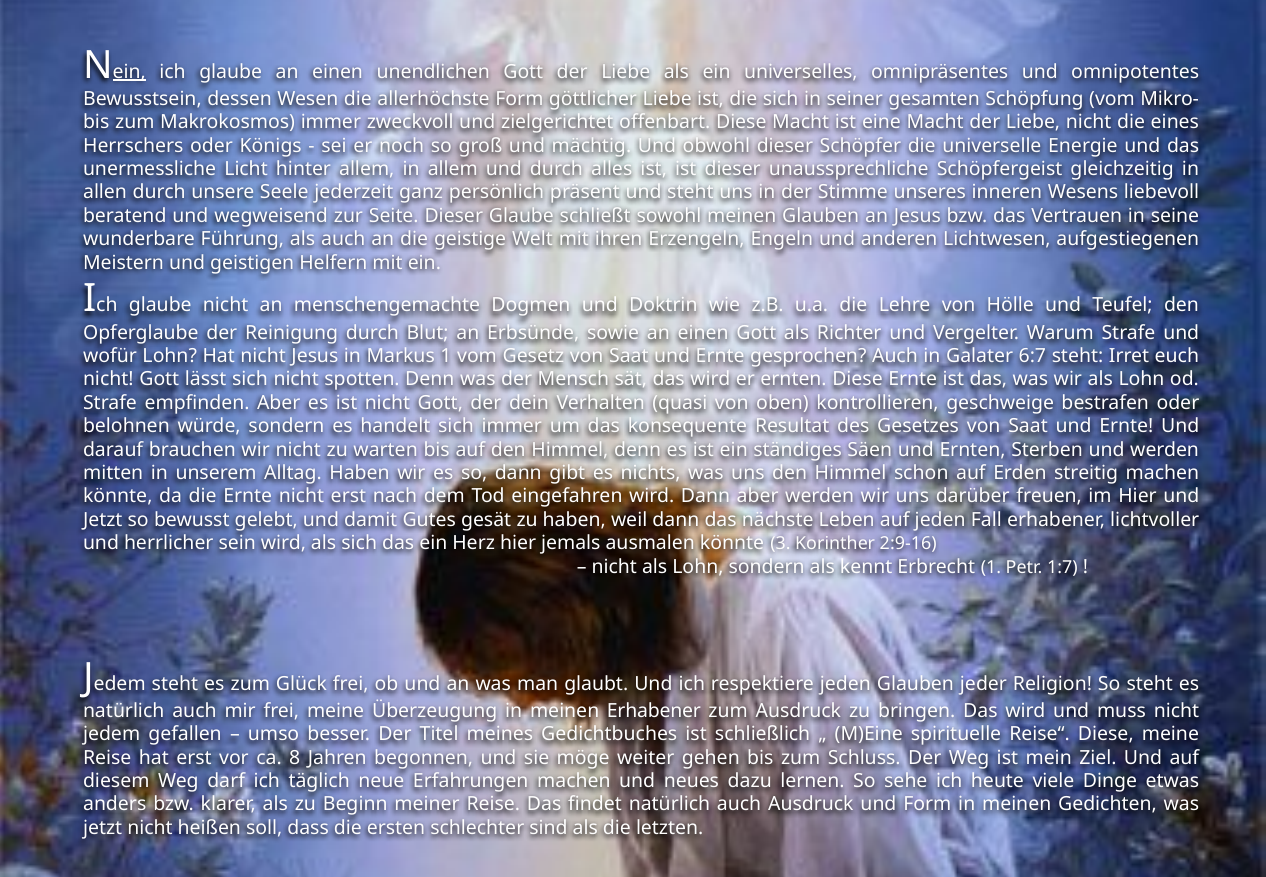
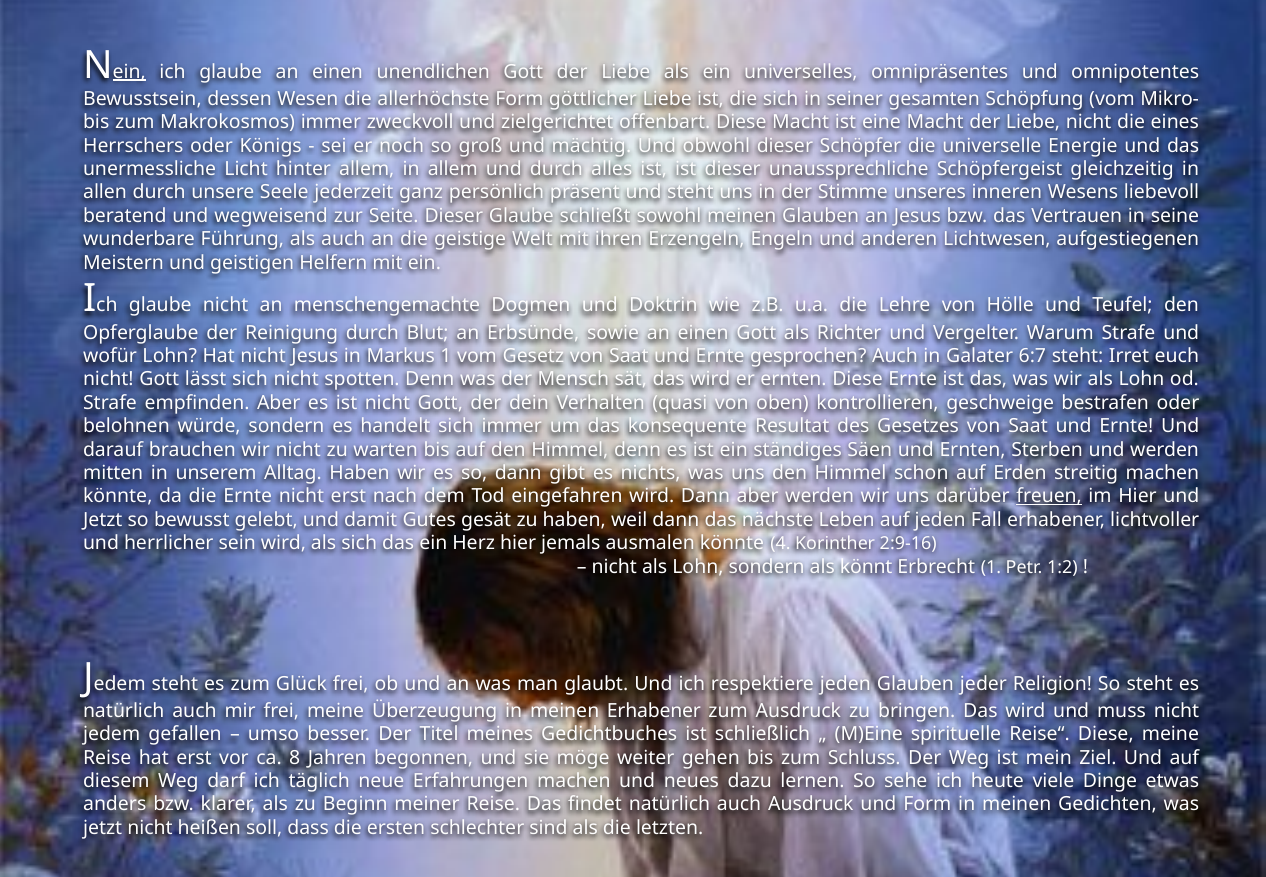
freuen underline: none -> present
3: 3 -> 4
kennt: kennt -> könnt
1:7: 1:7 -> 1:2
